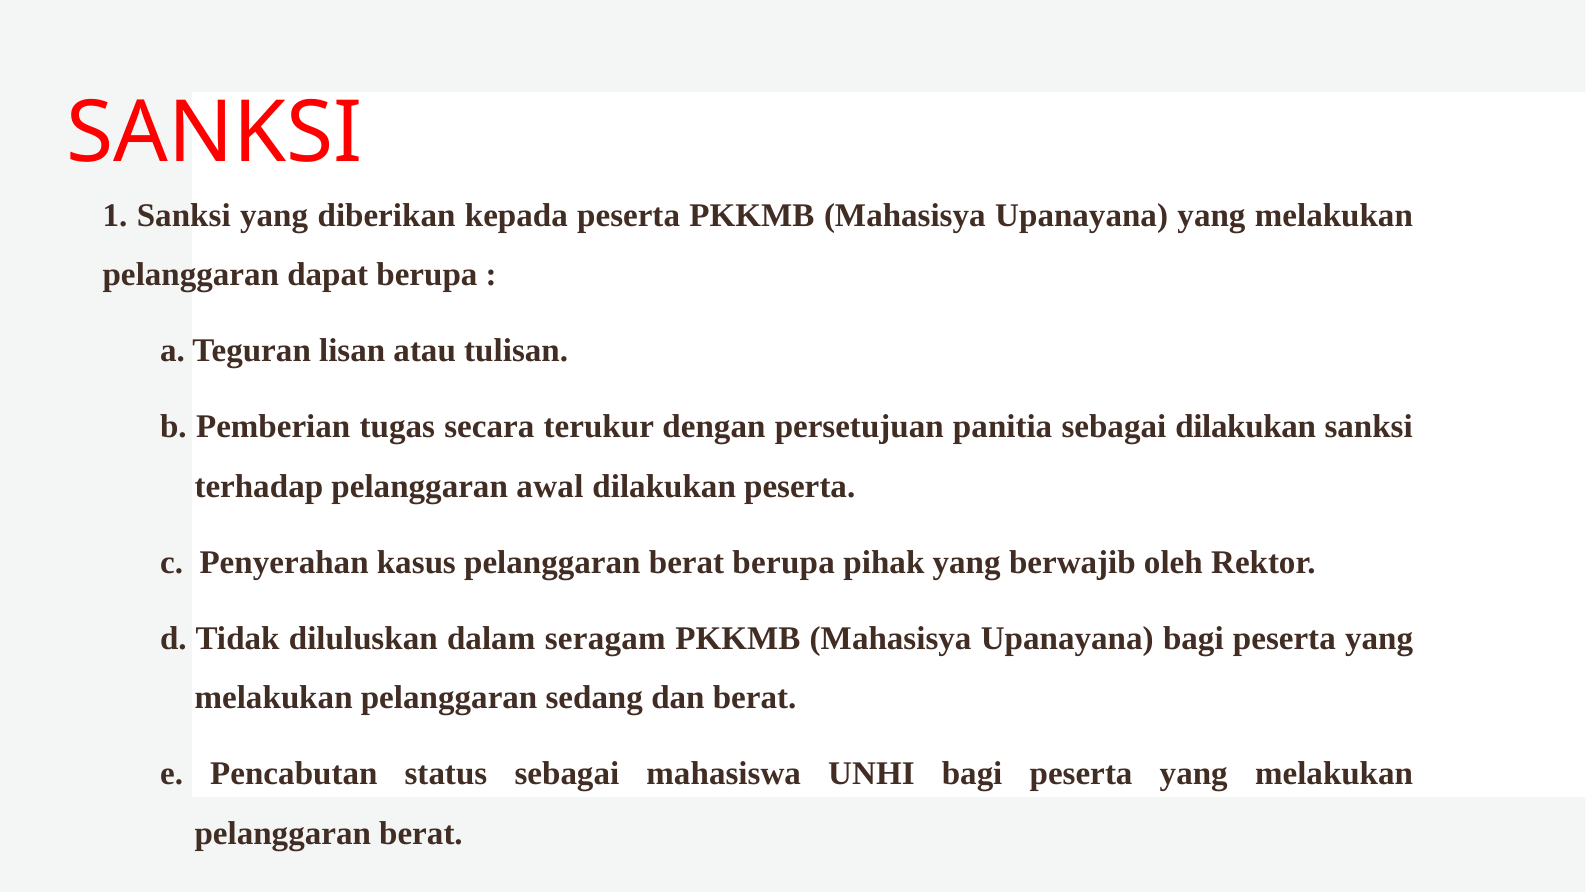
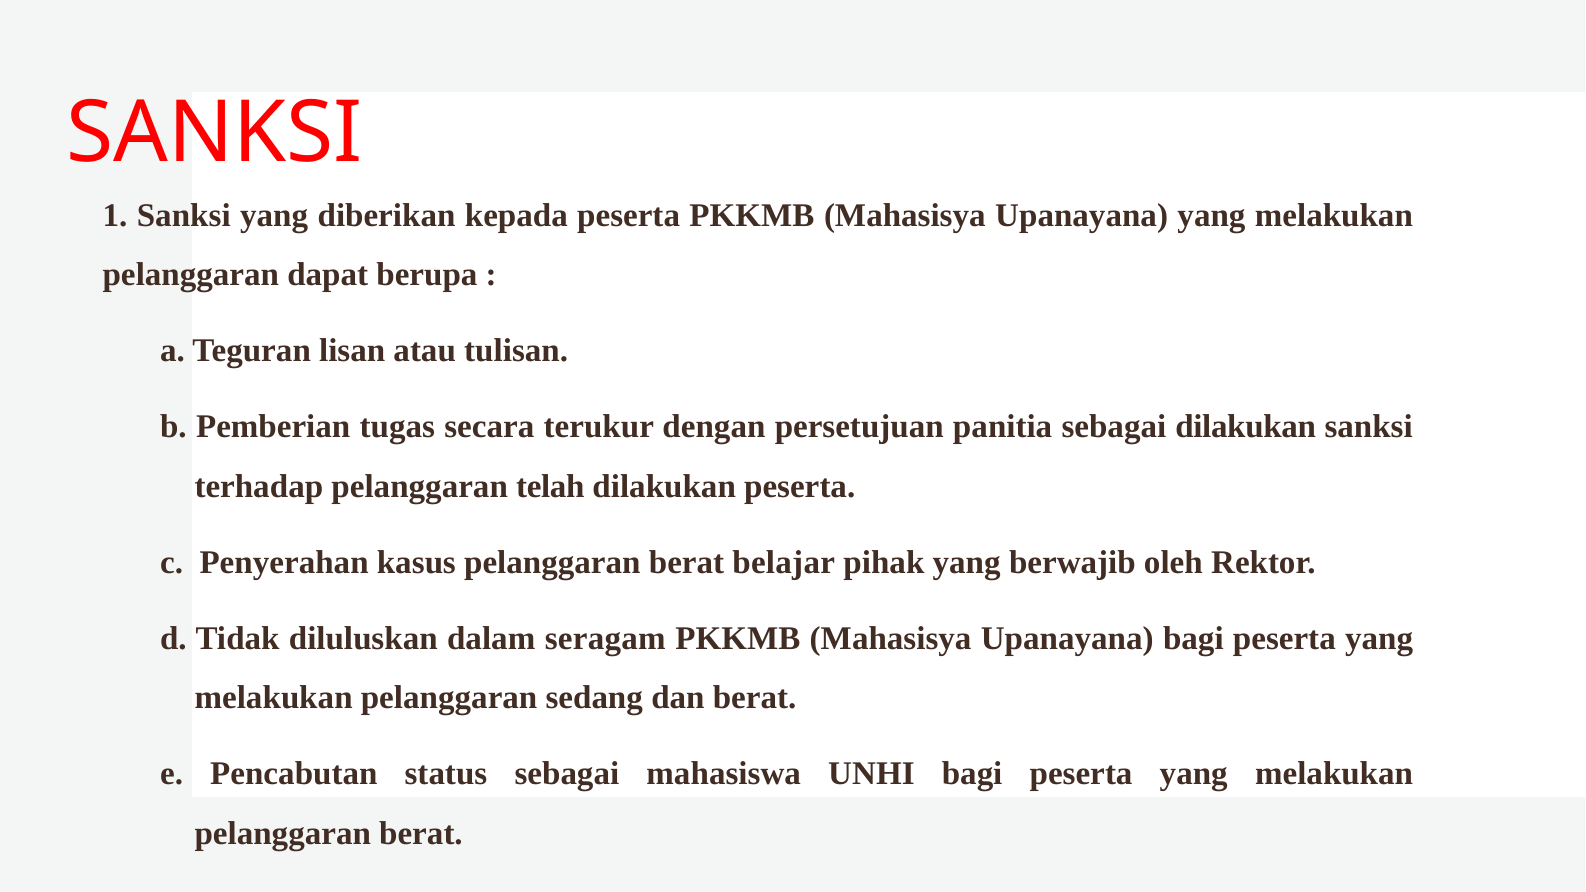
awal: awal -> telah
berat berupa: berupa -> belajar
